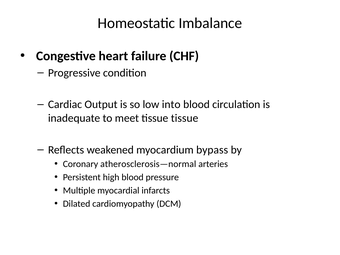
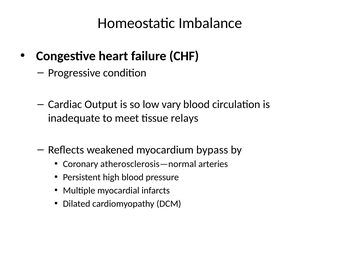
into: into -> vary
tissue tissue: tissue -> relays
